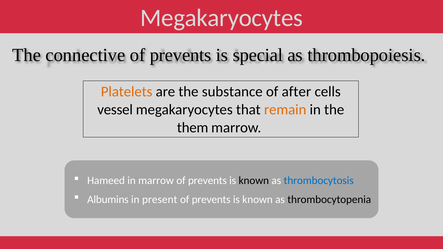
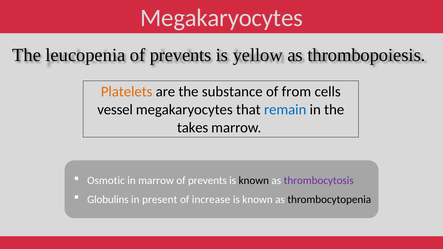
connective: connective -> leucopenia
special: special -> yellow
after: after -> from
remain colour: orange -> blue
them: them -> takes
Hameed: Hameed -> Osmotic
thrombocytosis colour: blue -> purple
Albumins: Albumins -> Globulins
prevents at (211, 200): prevents -> increase
